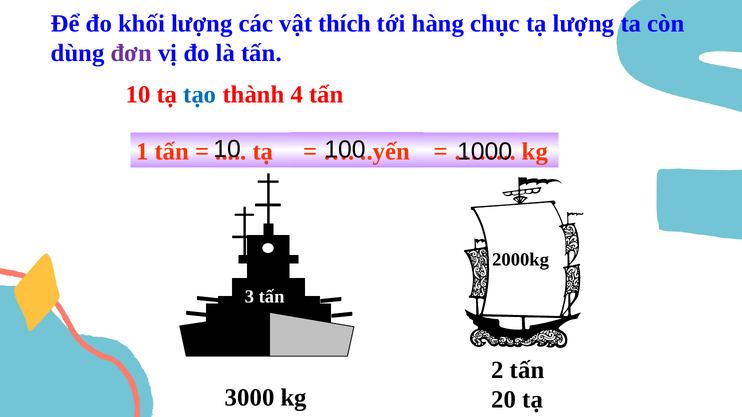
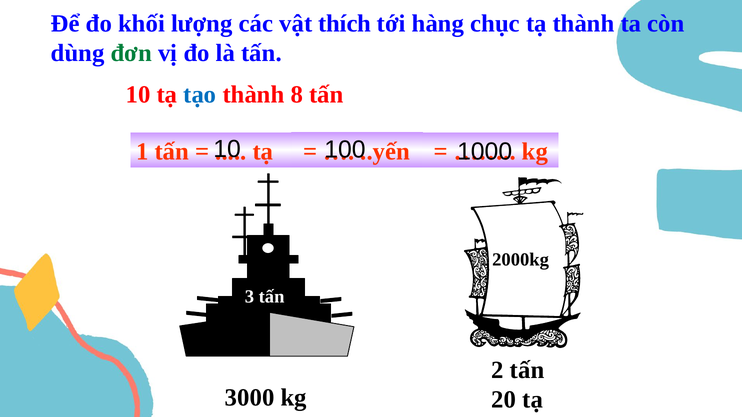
tạ lượng: lượng -> thành
đơn colour: purple -> green
4: 4 -> 8
